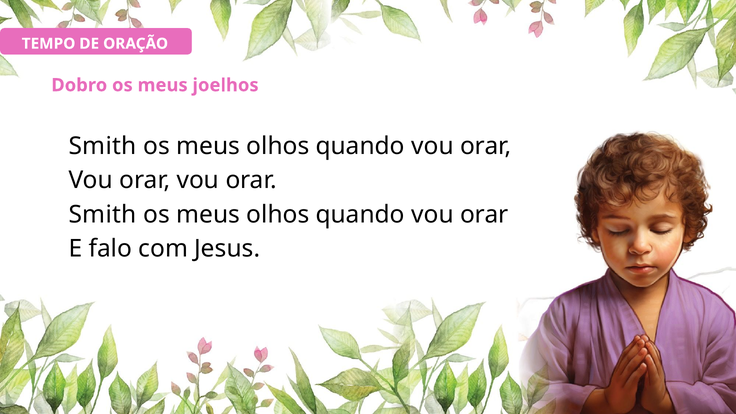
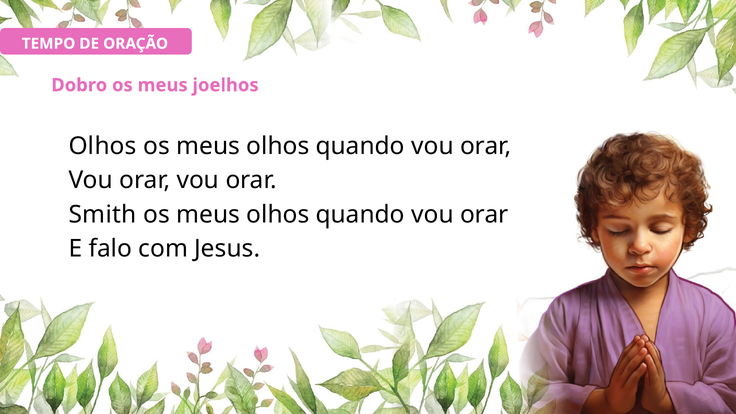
Smith at (103, 146): Smith -> Olhos
